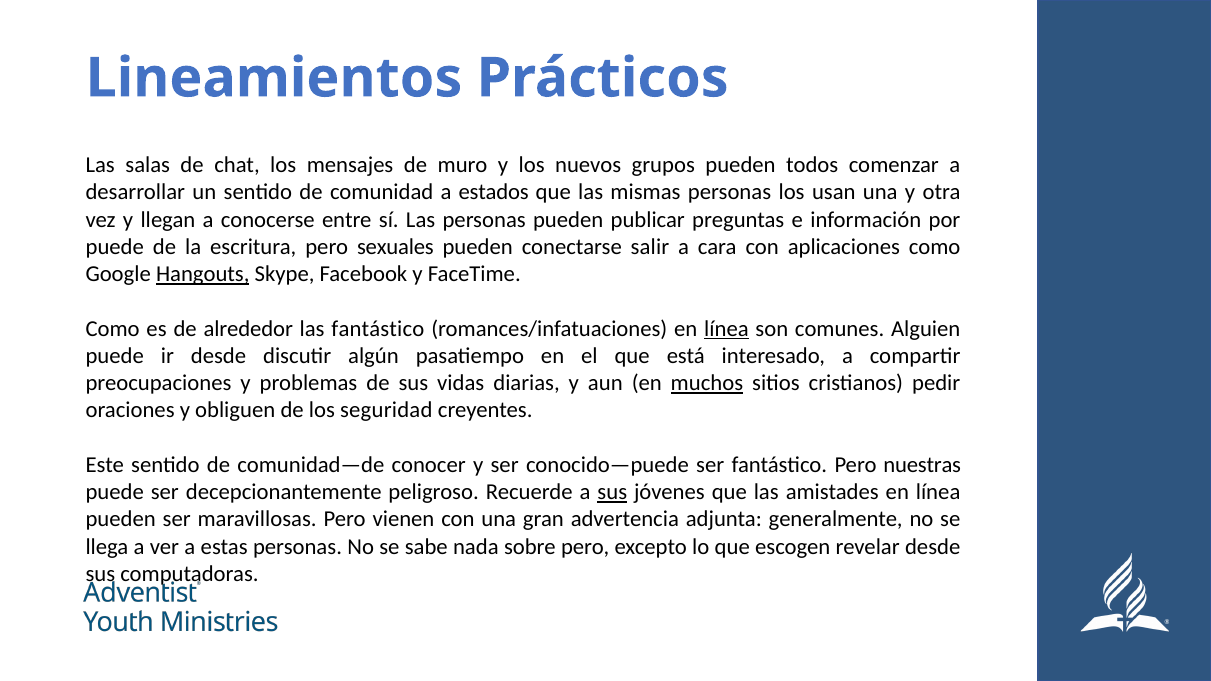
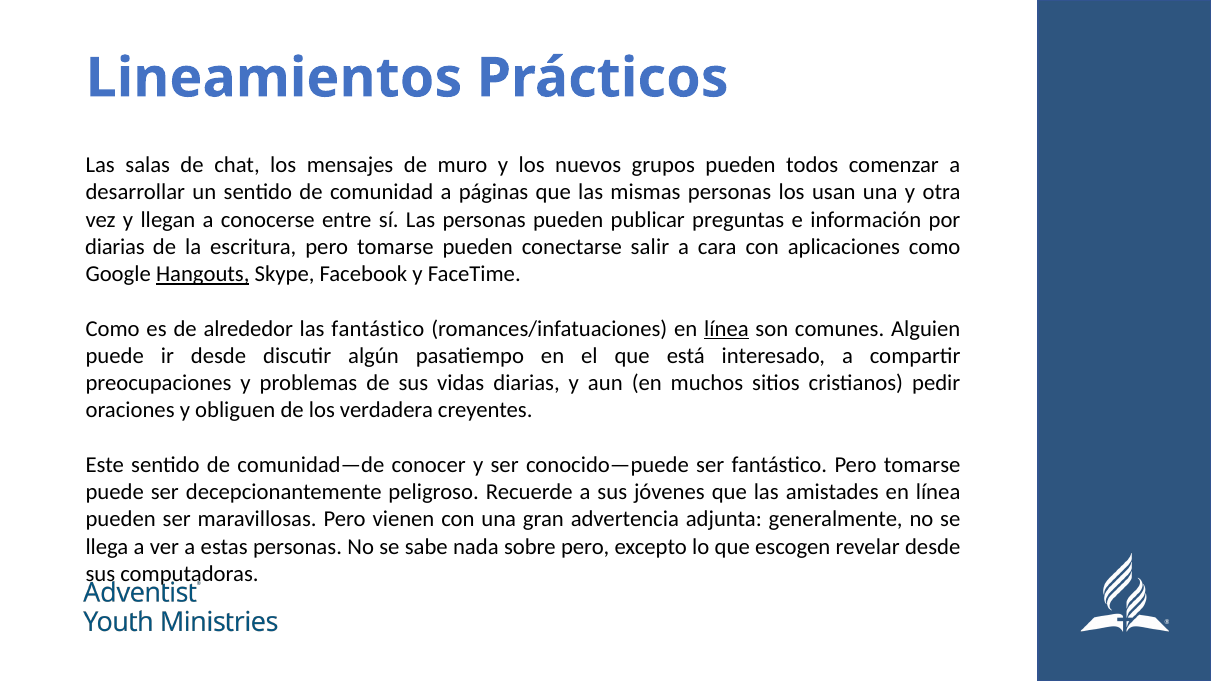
estados: estados -> páginas
puede at (115, 247): puede -> diarias
escritura pero sexuales: sexuales -> tomarse
muchos underline: present -> none
seguridad: seguridad -> verdadera
fantástico Pero nuestras: nuestras -> tomarse
sus at (612, 492) underline: present -> none
